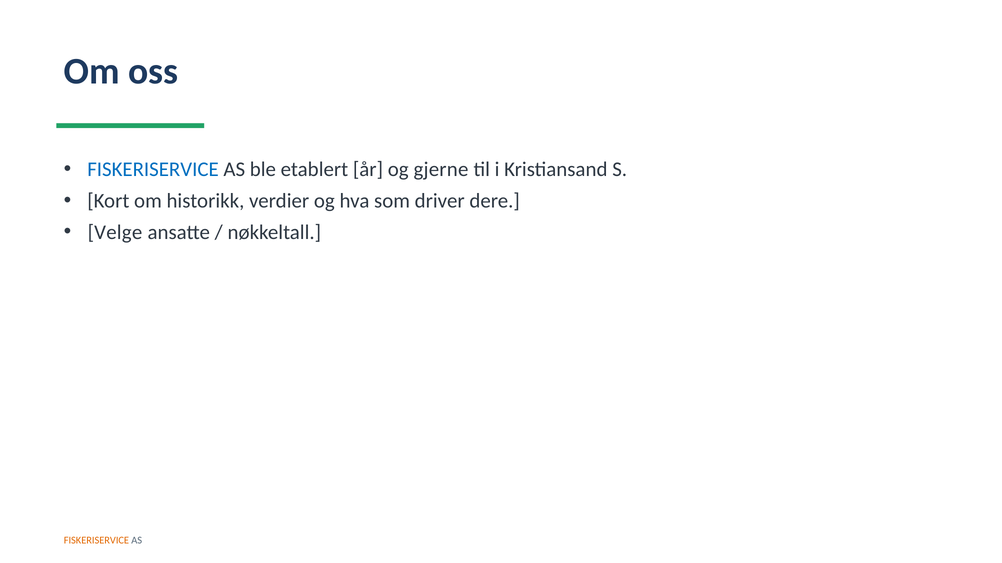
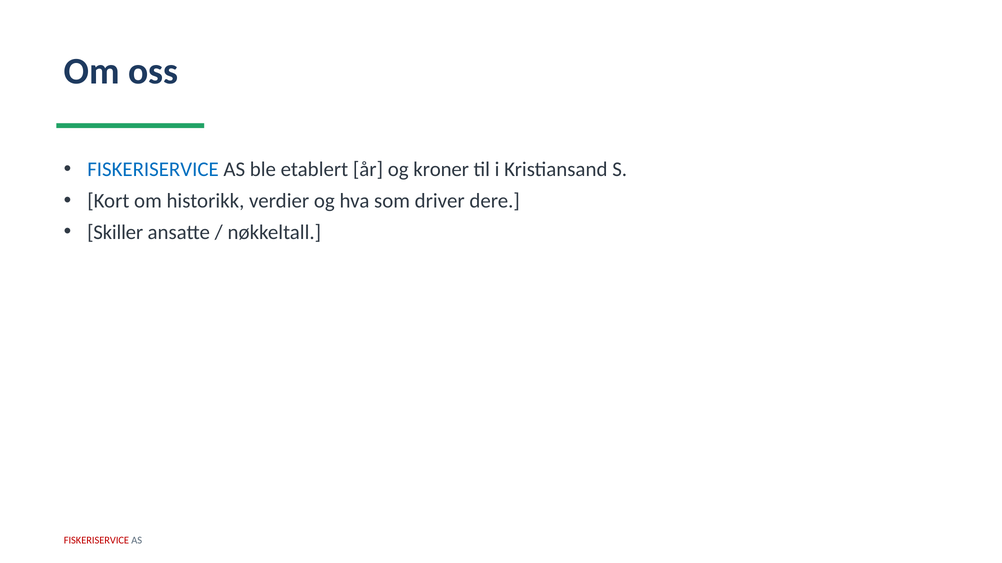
gjerne: gjerne -> kroner
Velge: Velge -> Skiller
FISKERISERVICE at (96, 541) colour: orange -> red
